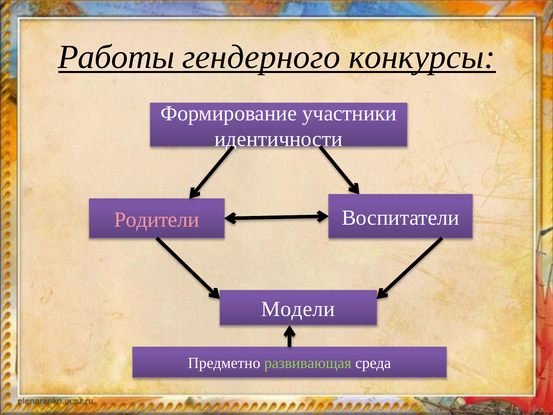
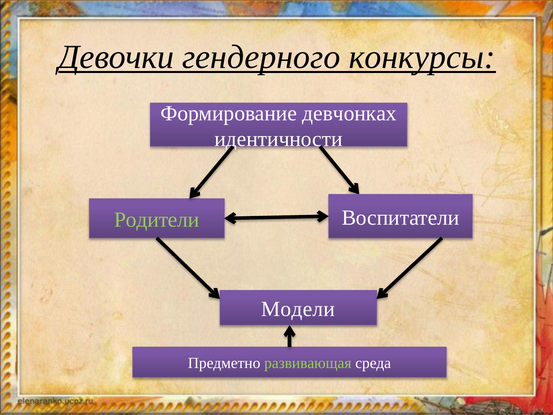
Работы: Работы -> Девочки
участники: участники -> девчонках
Родители colour: pink -> light green
